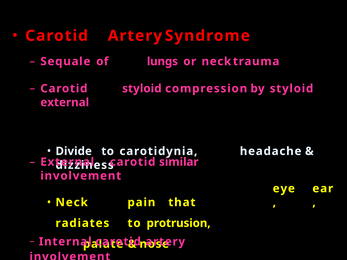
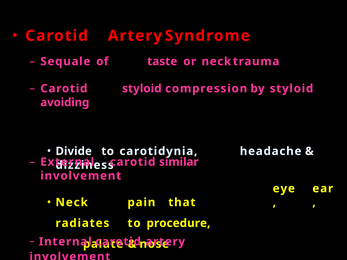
lungs: lungs -> taste
external at (65, 102): external -> avoiding
protrusion: protrusion -> procedure
